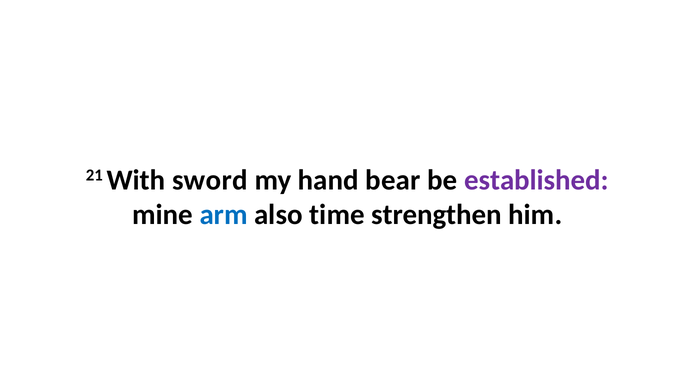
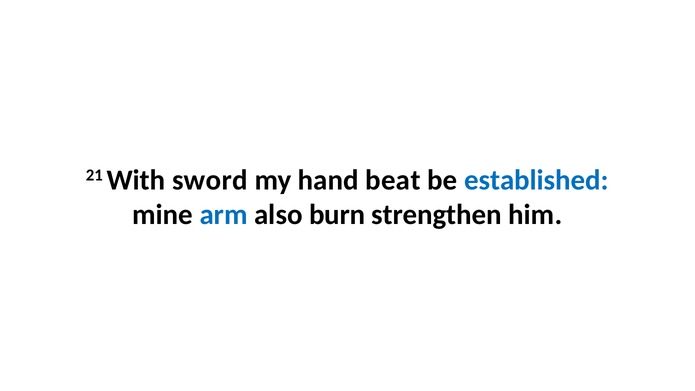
bear: bear -> beat
established colour: purple -> blue
time: time -> burn
